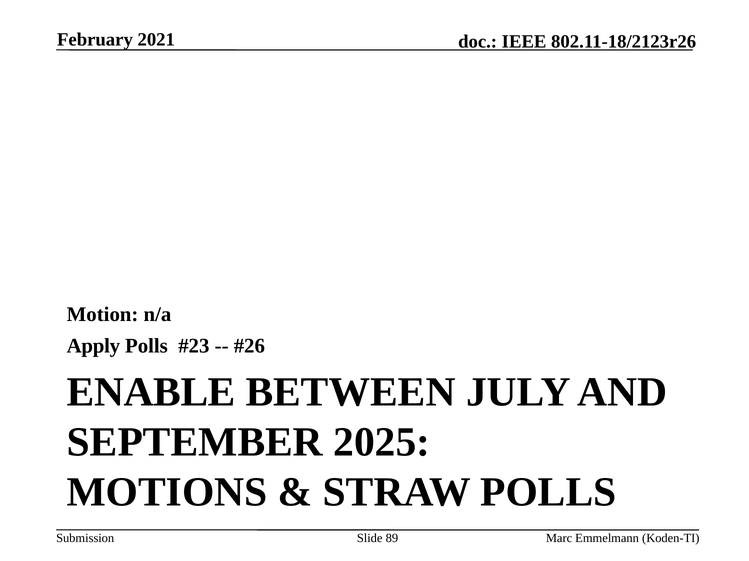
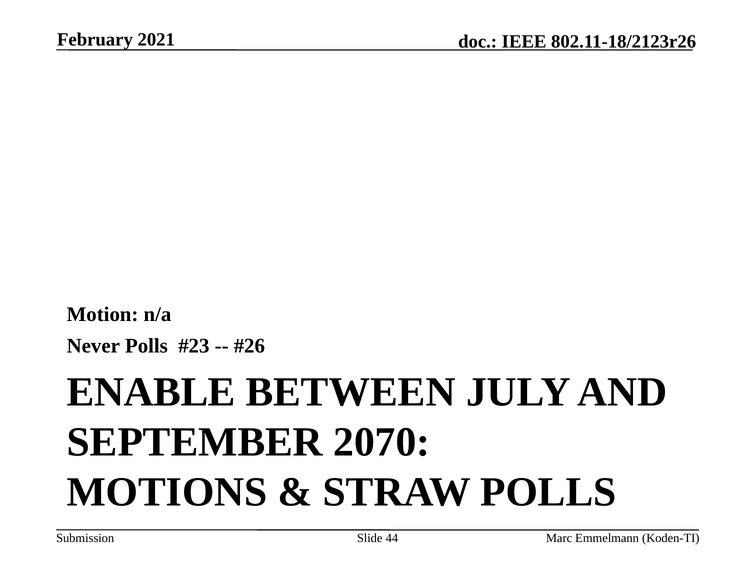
Apply: Apply -> Never
2025: 2025 -> 2070
89: 89 -> 44
